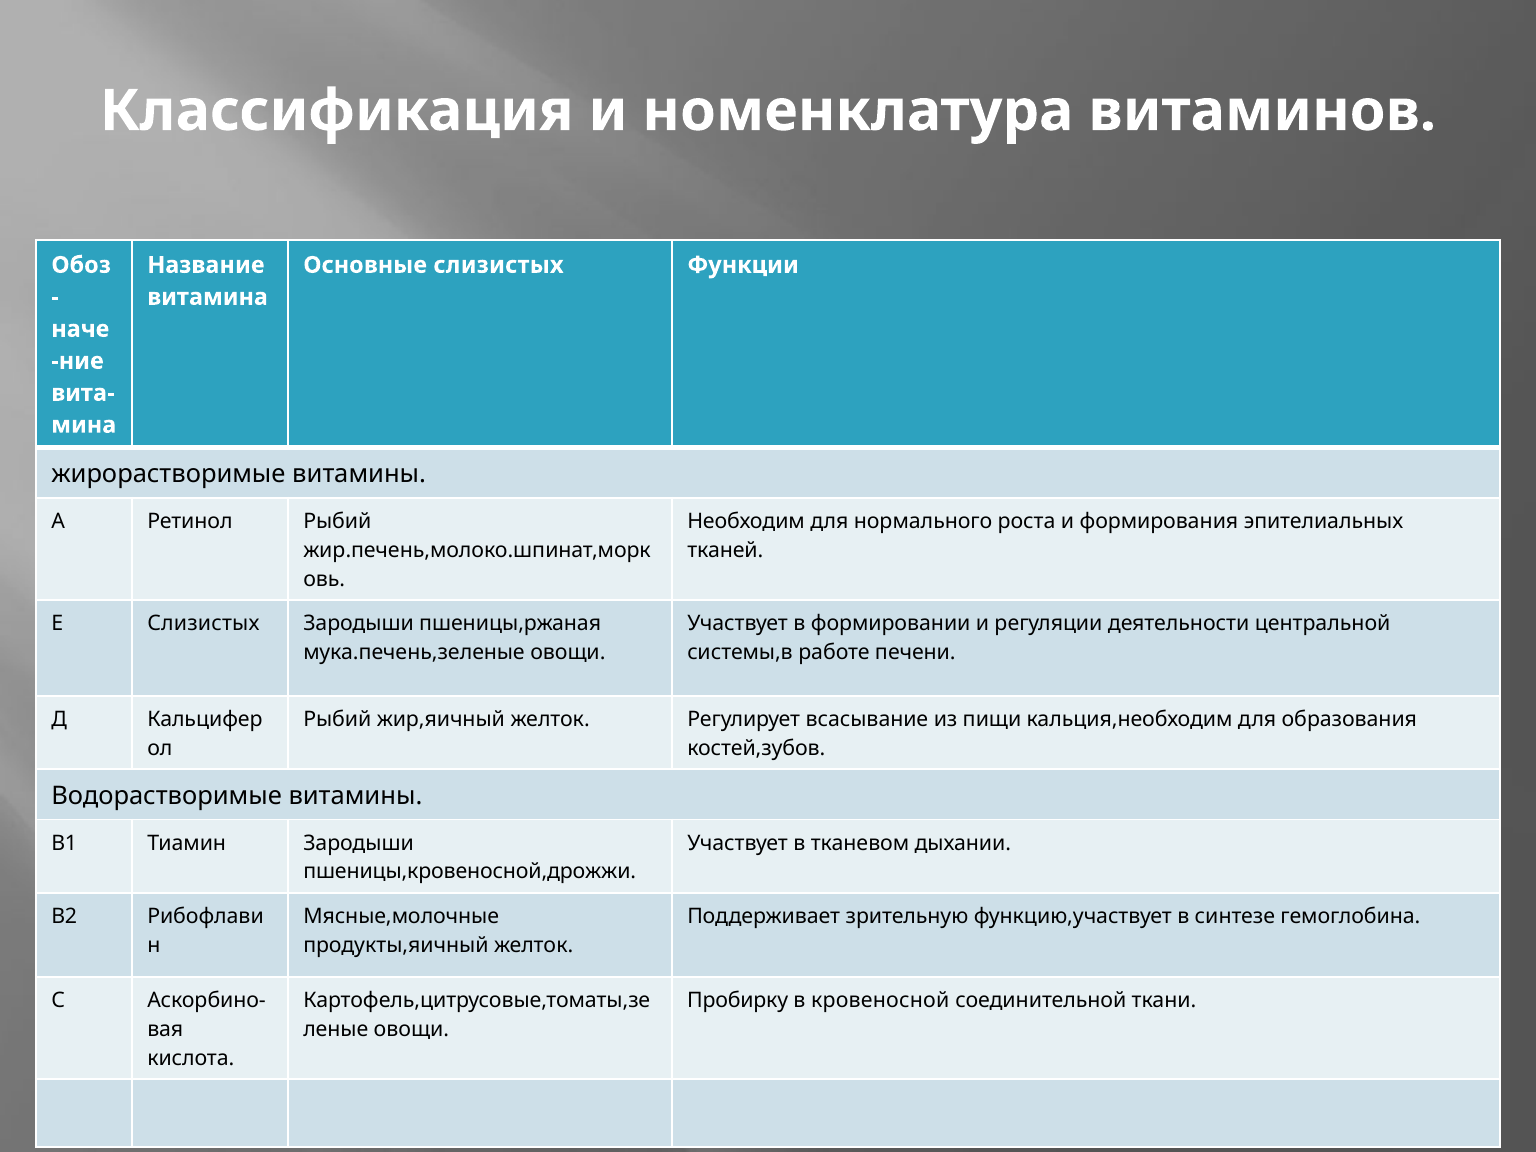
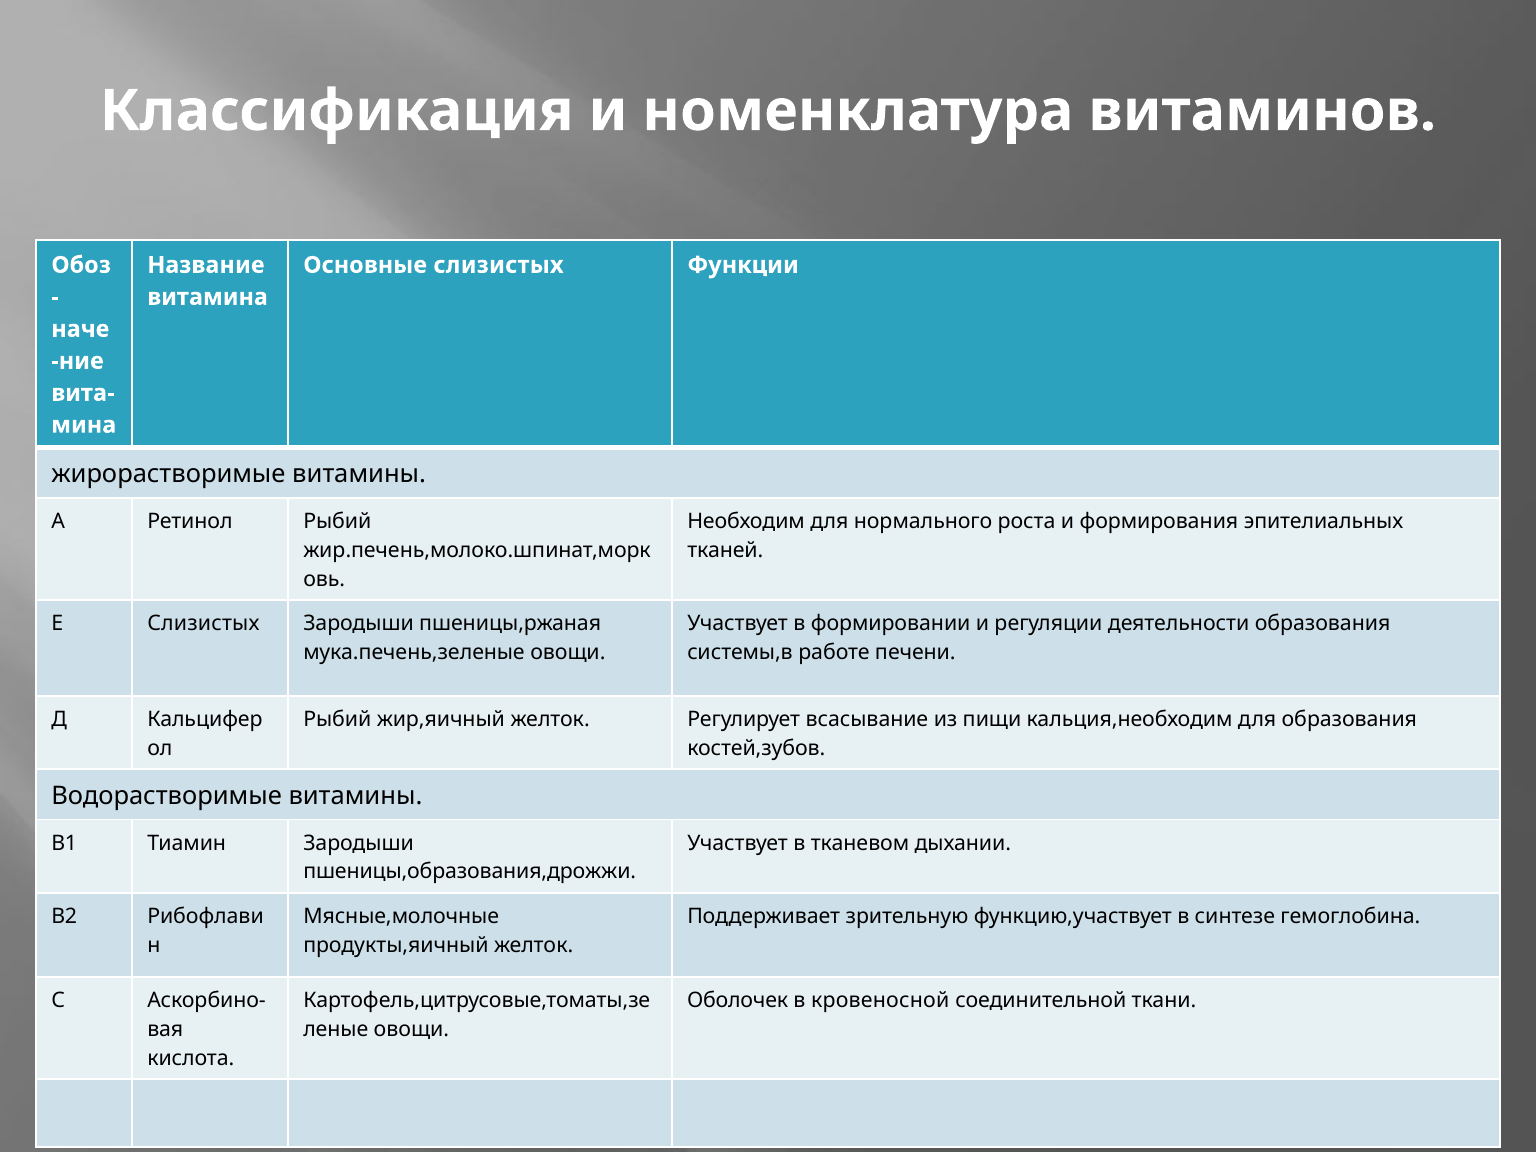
деятельности центральной: центральной -> образования
пшеницы,кровеносной,дрожжи: пшеницы,кровеносной,дрожжи -> пшеницы,образования,дрожжи
Пробирку: Пробирку -> Оболочек
